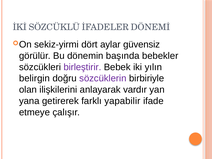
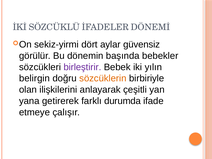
sözcüklerin colour: purple -> orange
vardır: vardır -> çeşitli
yapabilir: yapabilir -> durumda
